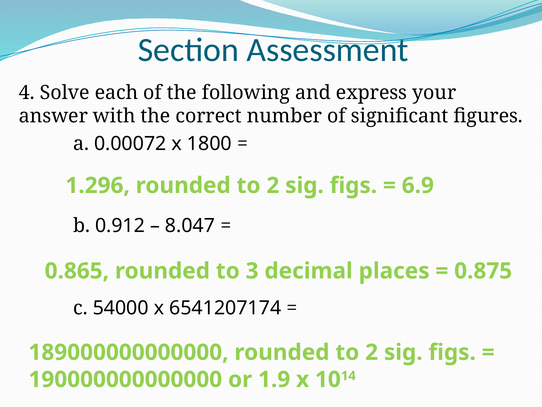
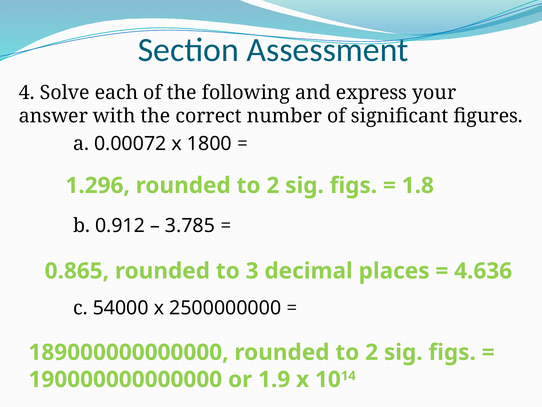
6.9: 6.9 -> 1.8
8.047: 8.047 -> 3.785
0.875: 0.875 -> 4.636
6541207174: 6541207174 -> 2500000000
